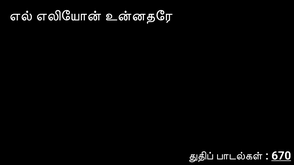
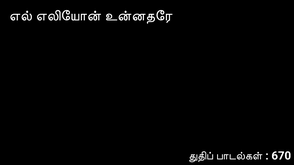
670 underline: present -> none
